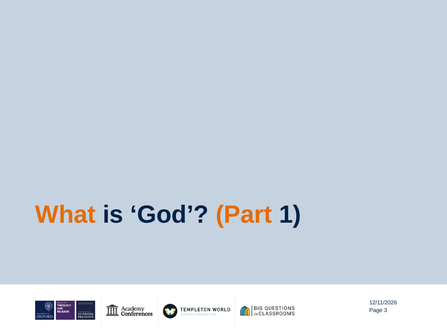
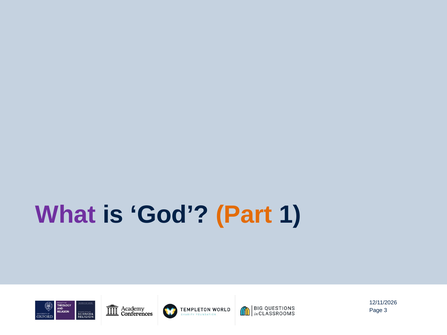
What colour: orange -> purple
